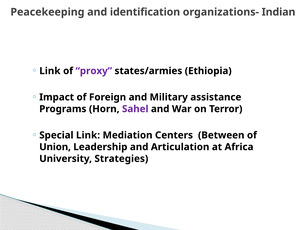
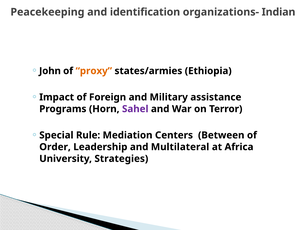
Link at (50, 71): Link -> John
proxy colour: purple -> orange
Special Link: Link -> Rule
Union: Union -> Order
Articulation: Articulation -> Multilateral
